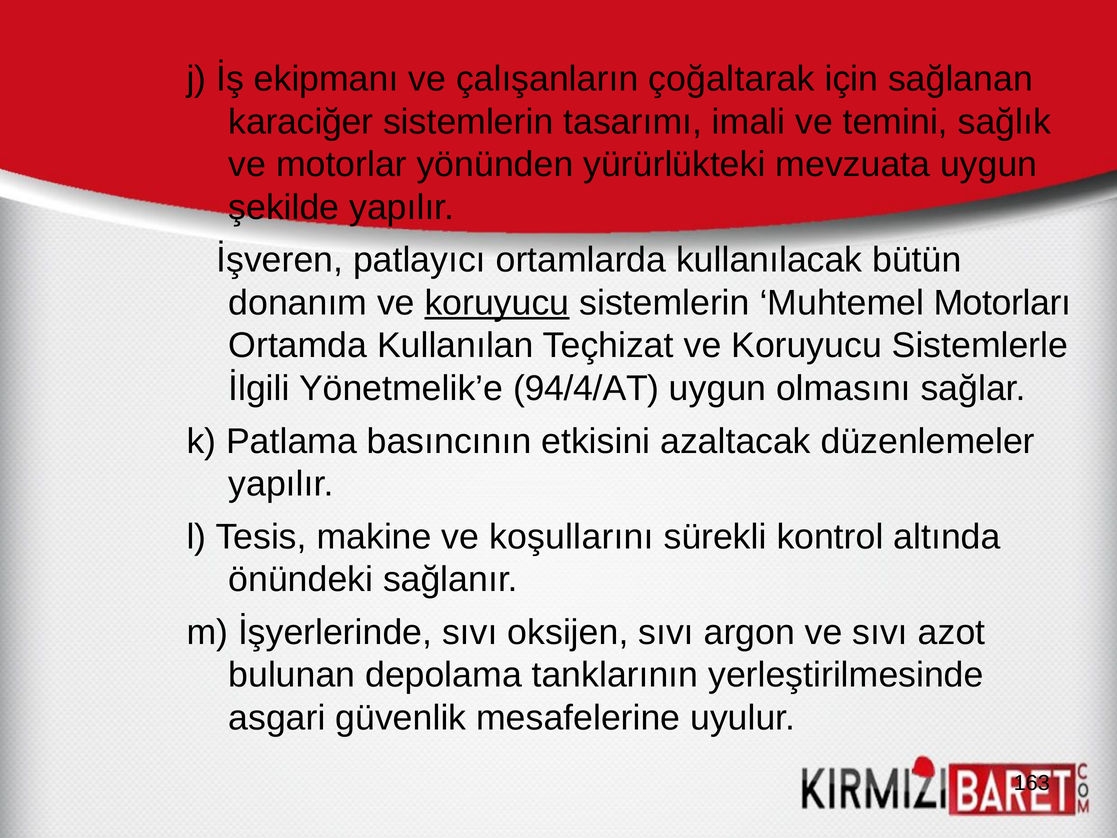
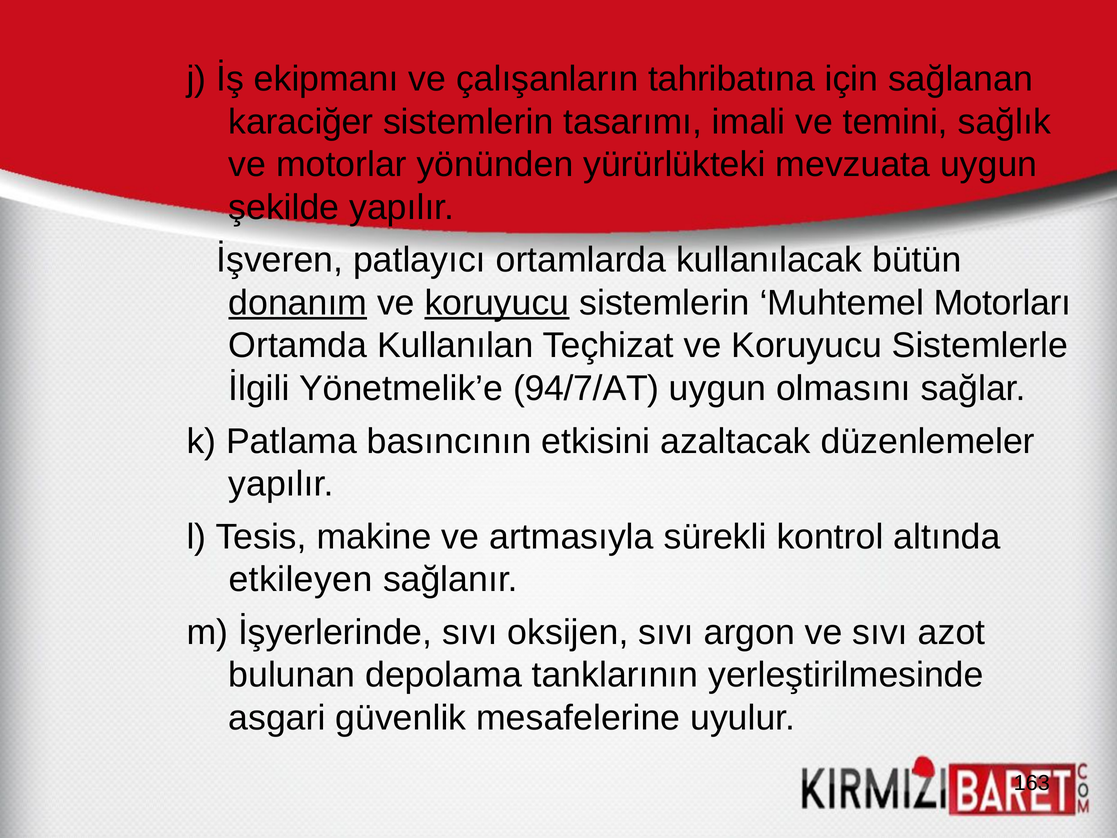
çoğaltarak: çoğaltarak -> tahribatına
donanım underline: none -> present
94/4/AT: 94/4/AT -> 94/7/AT
koşullarını: koşullarını -> artmasıyla
önündeki: önündeki -> etkileyen
